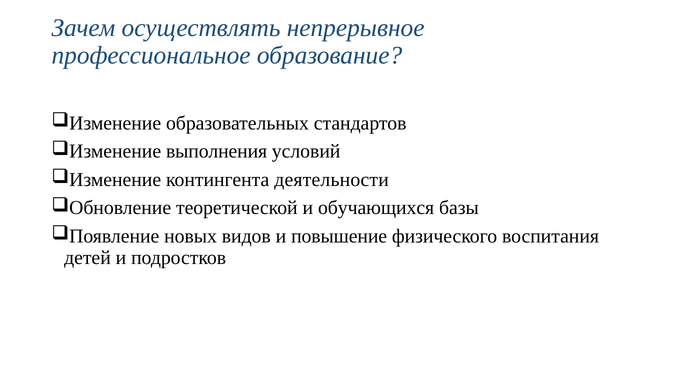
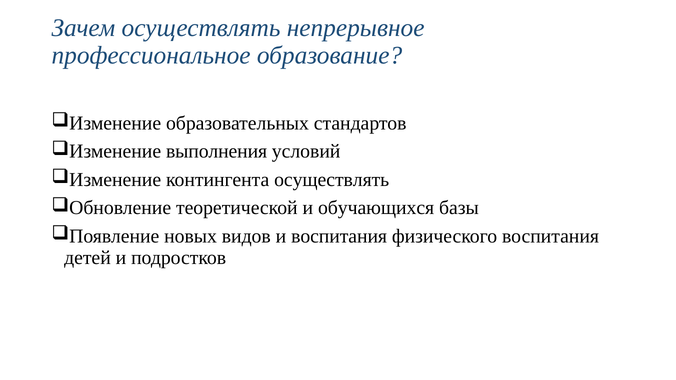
контингента деятельности: деятельности -> осуществлять
и повышение: повышение -> воспитания
